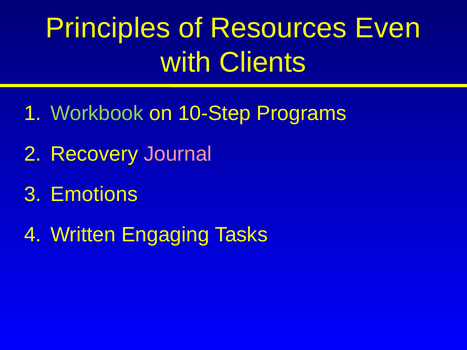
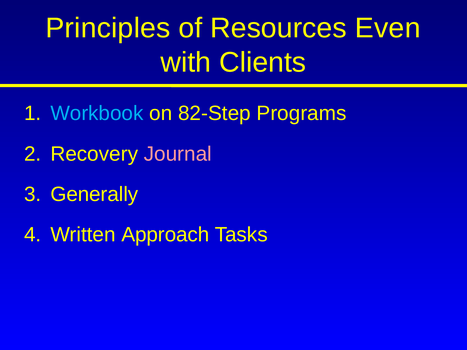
Workbook colour: light green -> light blue
10-Step: 10-Step -> 82-Step
Emotions: Emotions -> Generally
Engaging: Engaging -> Approach
